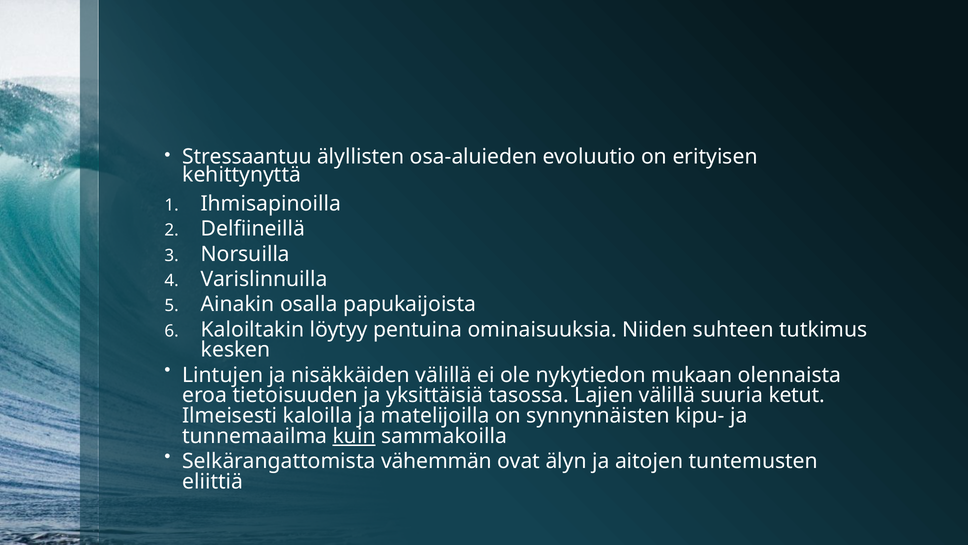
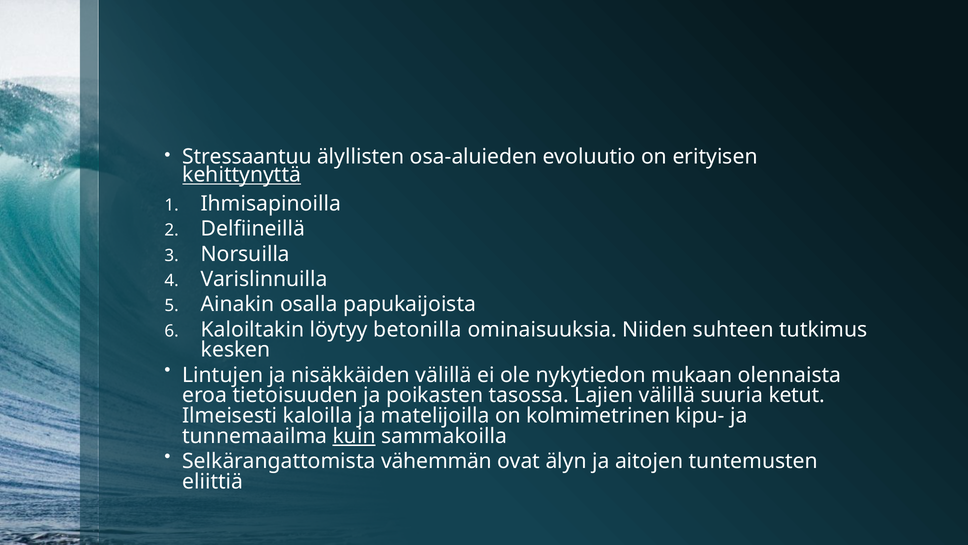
kehittynyttä underline: none -> present
pentuina: pentuina -> betonilla
yksittäisiä: yksittäisiä -> poikasten
synnynnäisten: synnynnäisten -> kolmimetrinen
